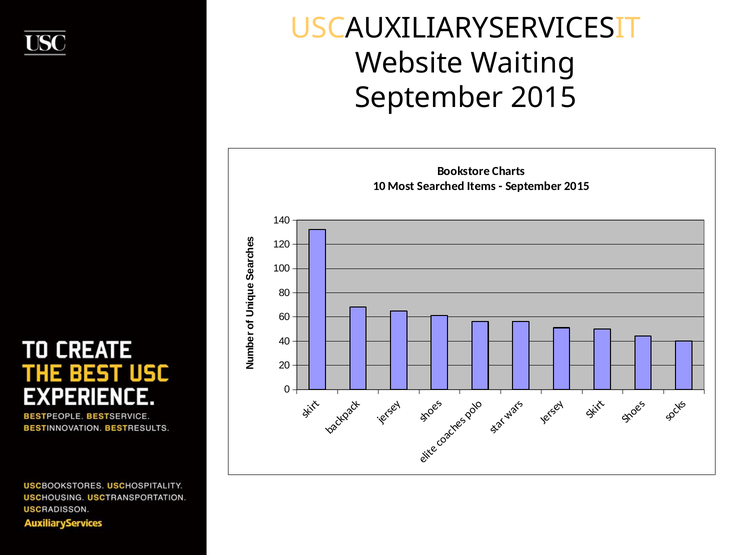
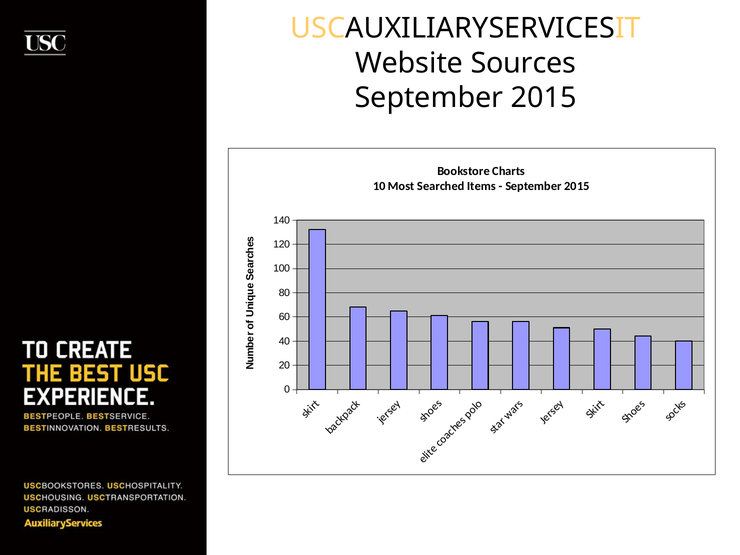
Waiting: Waiting -> Sources
